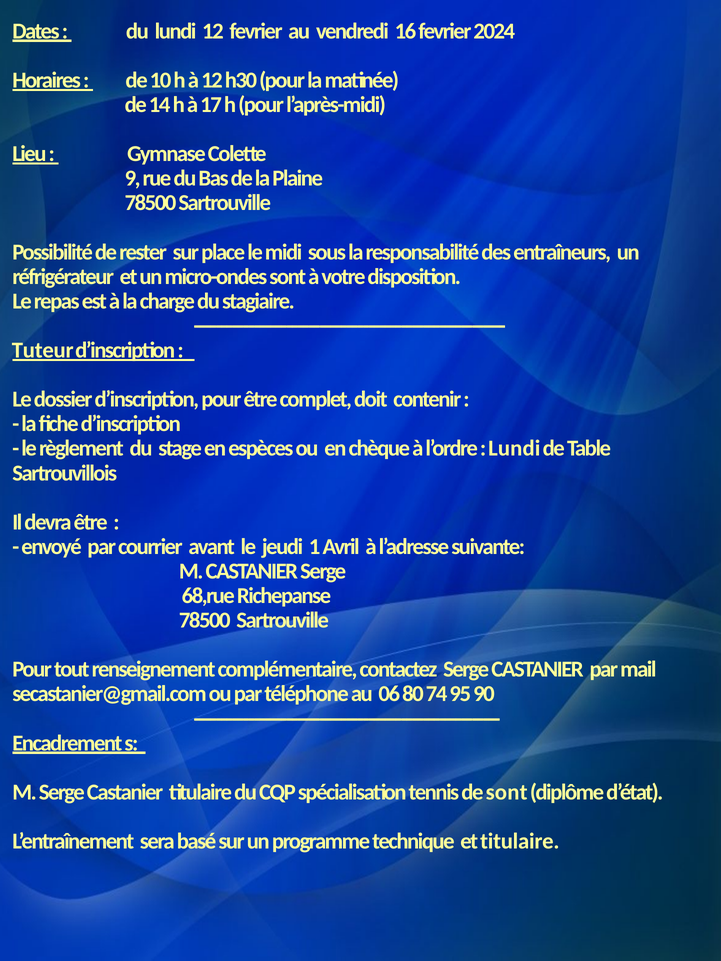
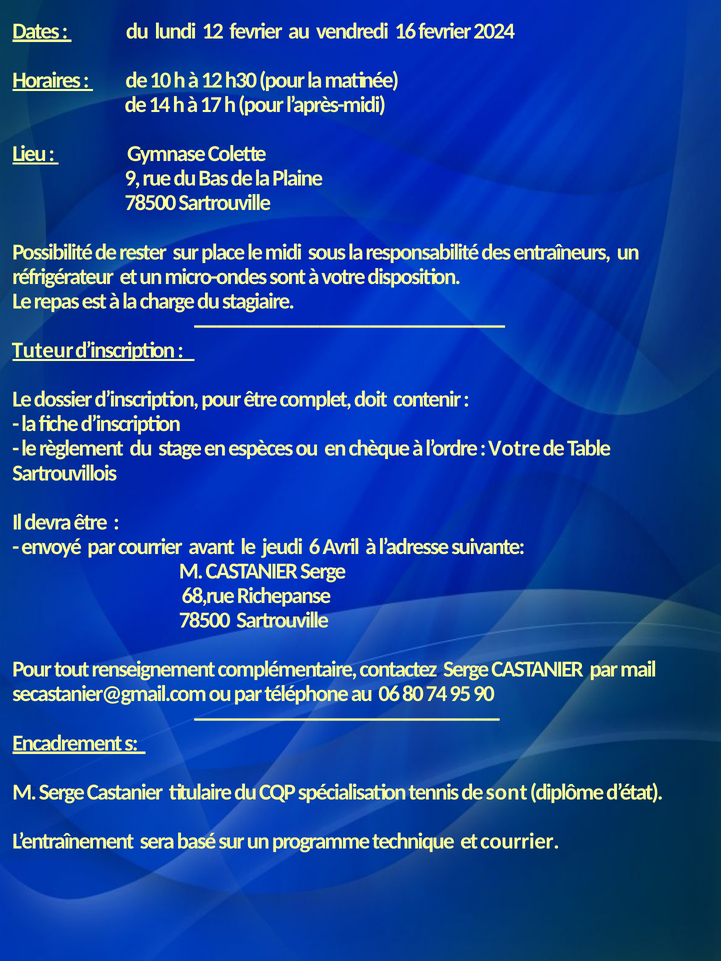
Lundi at (514, 449): Lundi -> Votre
1: 1 -> 6
et titulaire: titulaire -> courrier
